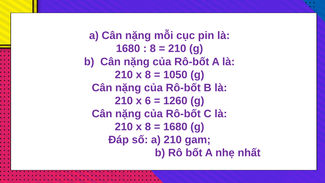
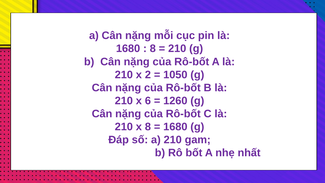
8 at (148, 75): 8 -> 2
